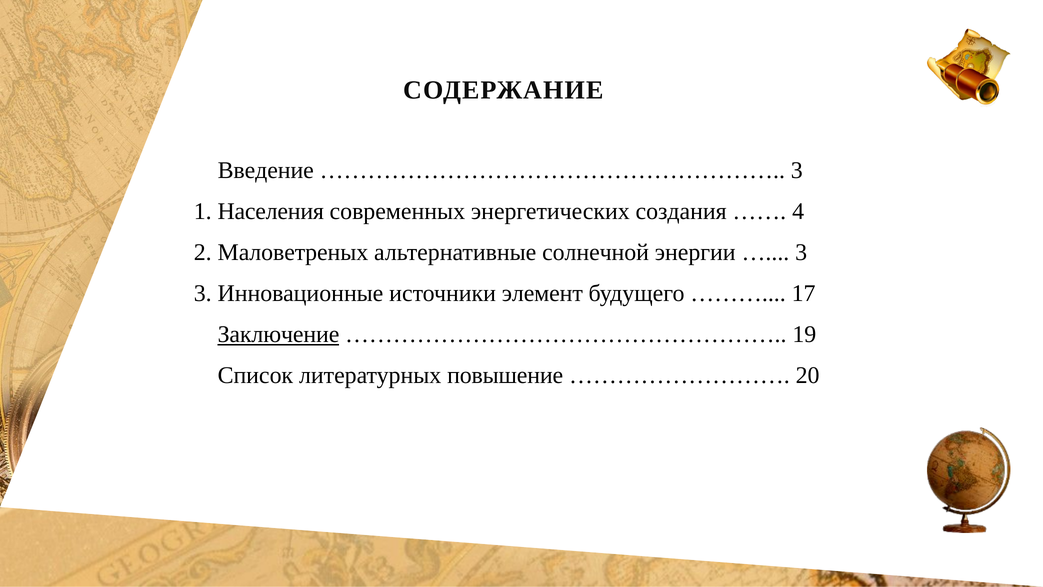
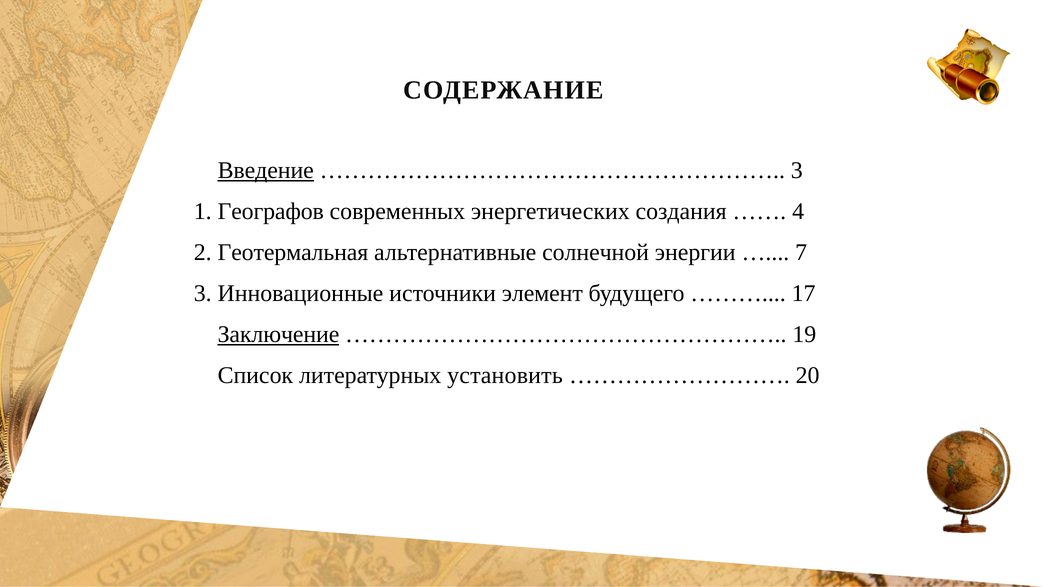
Введение underline: none -> present
Населения: Населения -> Географов
Маловетреных: Маловетреных -> Геотермальная
3 at (801, 252): 3 -> 7
повышение: повышение -> установить
